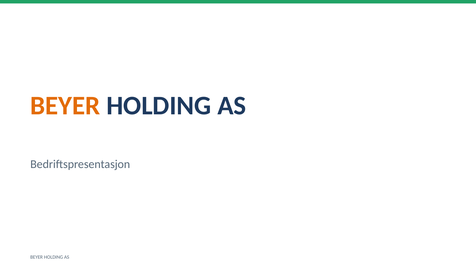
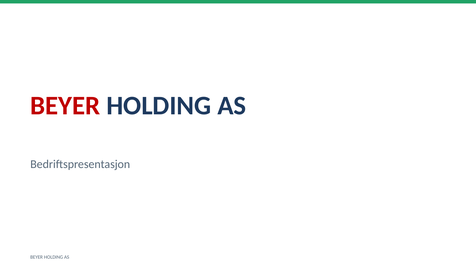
BEYER at (65, 106) colour: orange -> red
